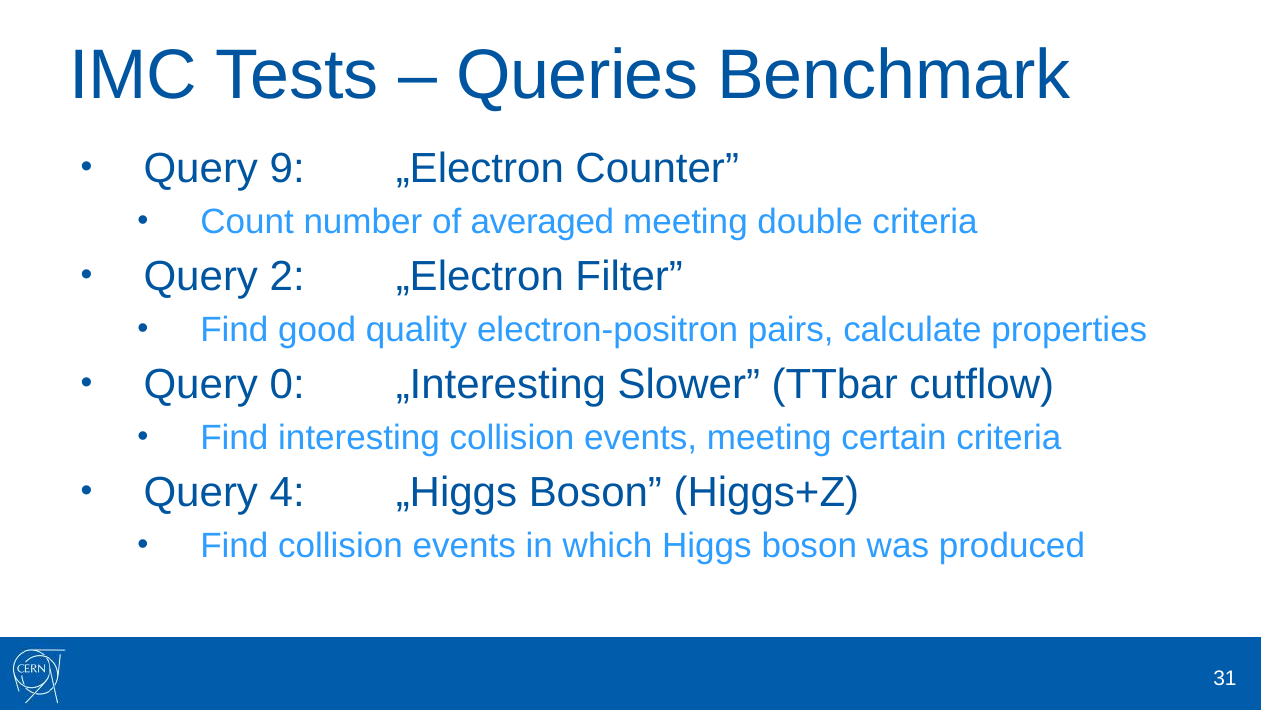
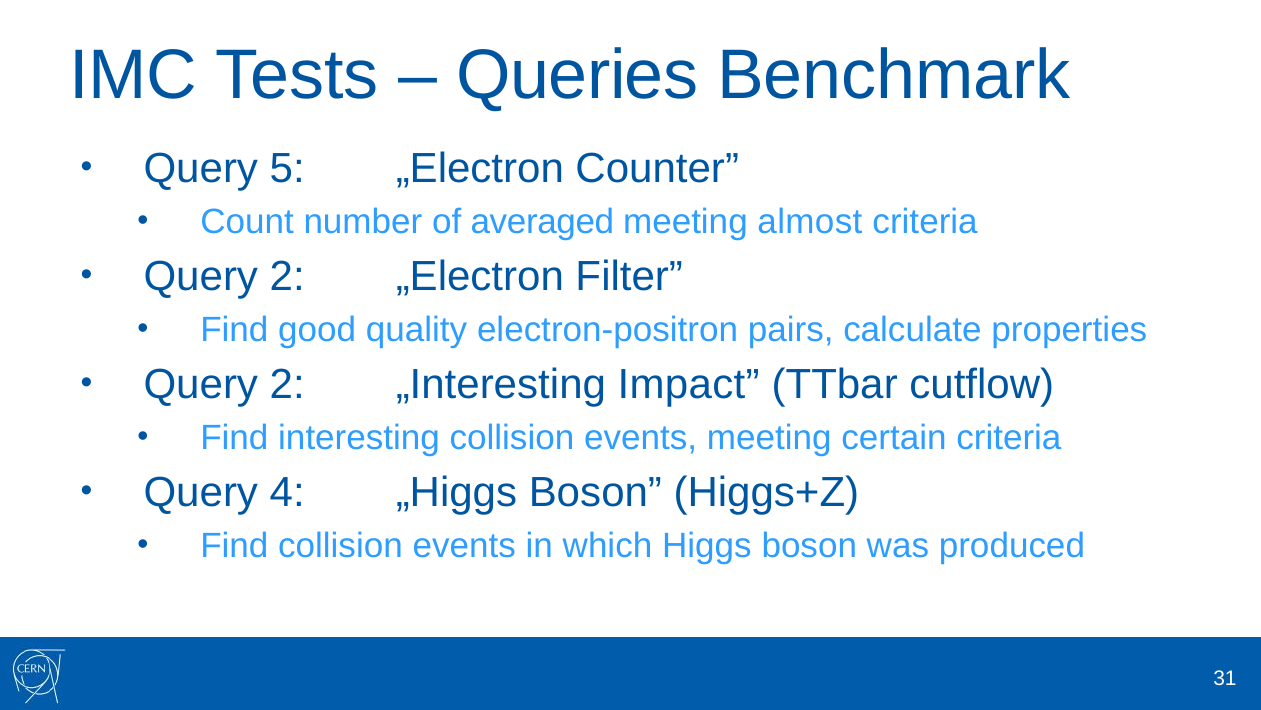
9: 9 -> 5
double: double -> almost
0 at (287, 385): 0 -> 2
Slower: Slower -> Impact
